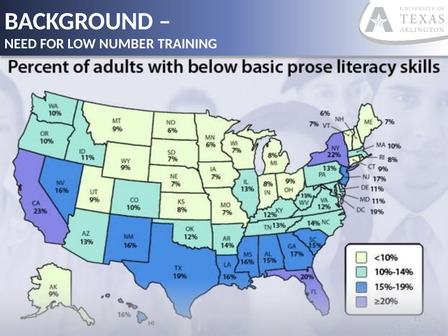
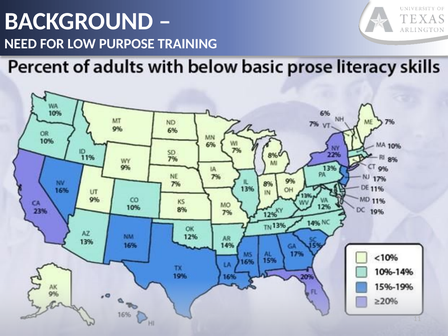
NUMBER: NUMBER -> PURPOSE
